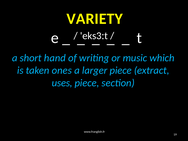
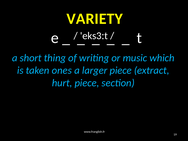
hand: hand -> thing
uses: uses -> hurt
